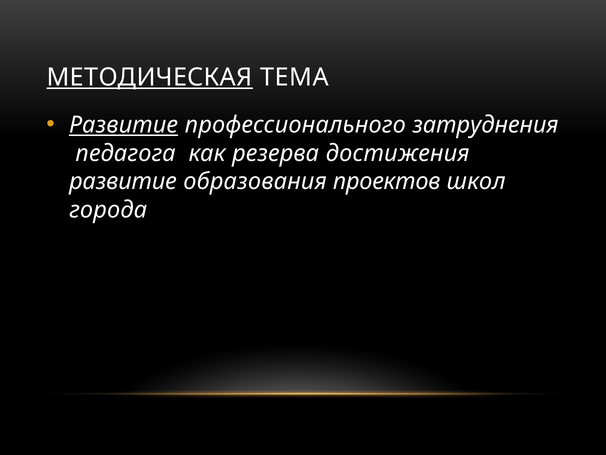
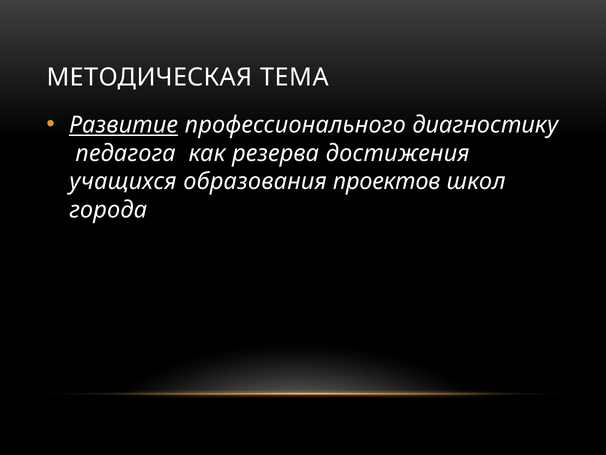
МЕТОДИЧЕСКАЯ underline: present -> none
затруднения: затруднения -> диагностику
развитие at (123, 181): развитие -> учащихся
